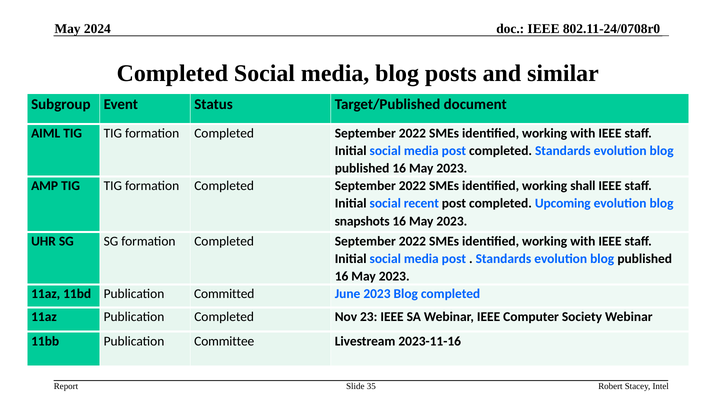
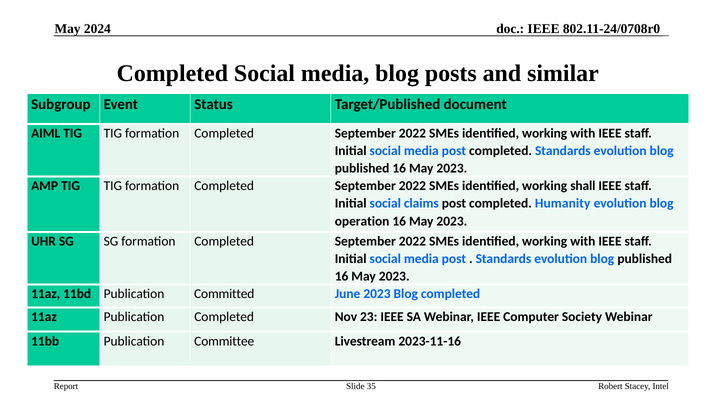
recent: recent -> claims
Upcoming: Upcoming -> Humanity
snapshots: snapshots -> operation
